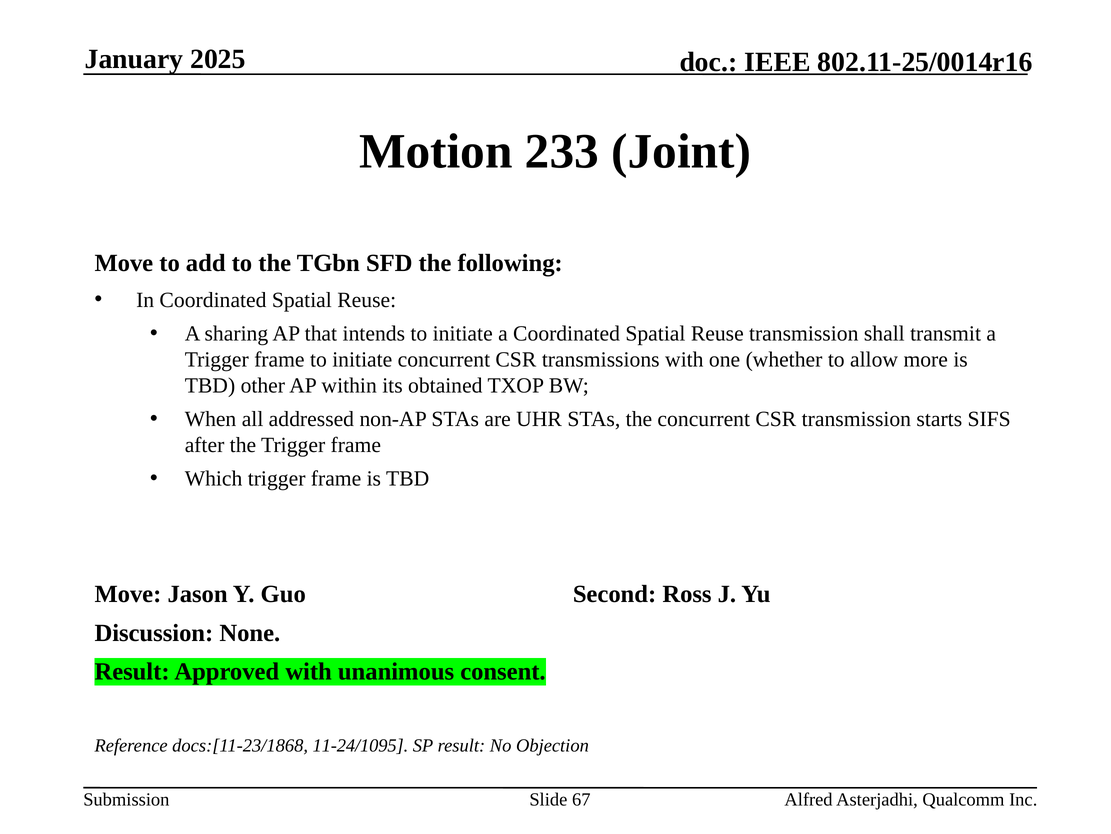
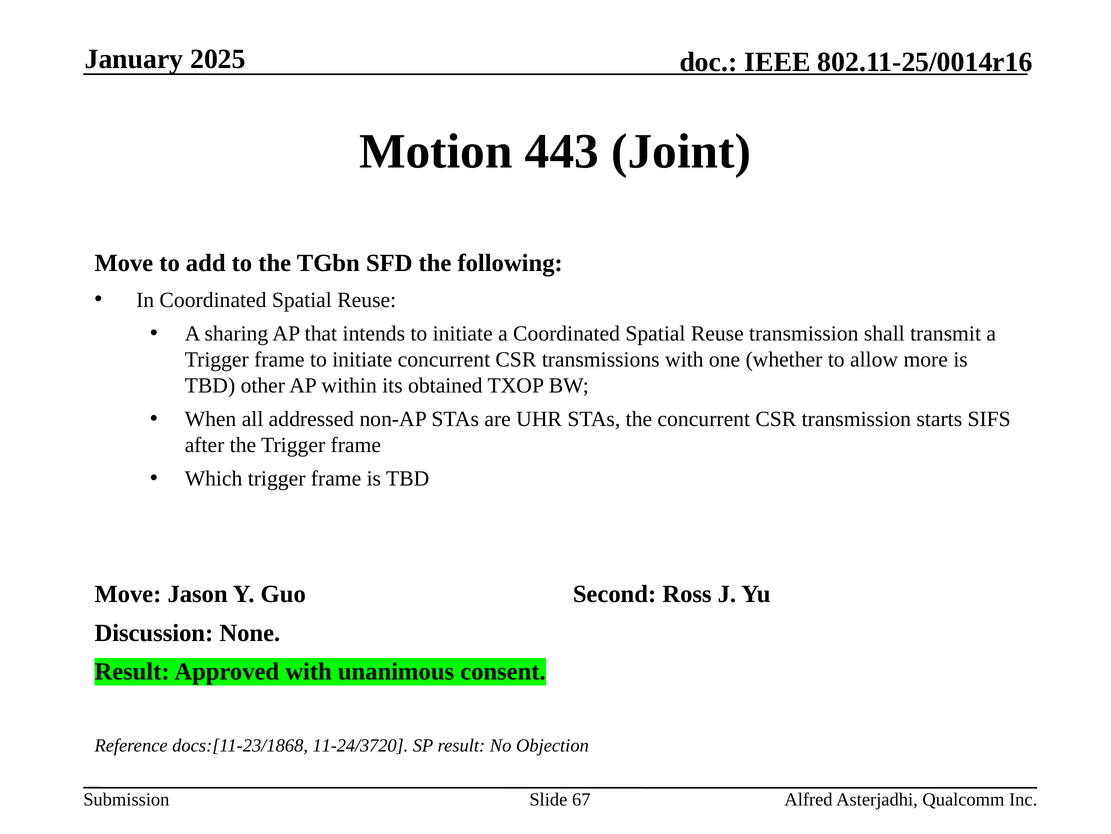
233: 233 -> 443
11-24/1095: 11-24/1095 -> 11-24/3720
